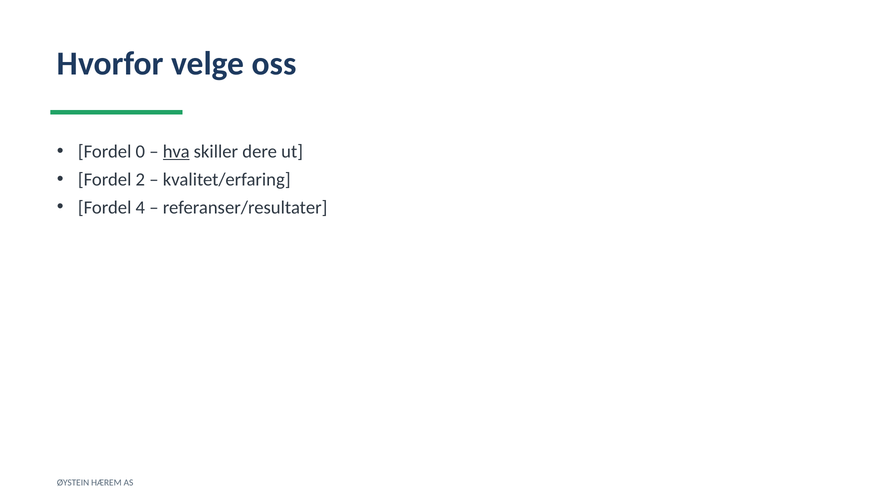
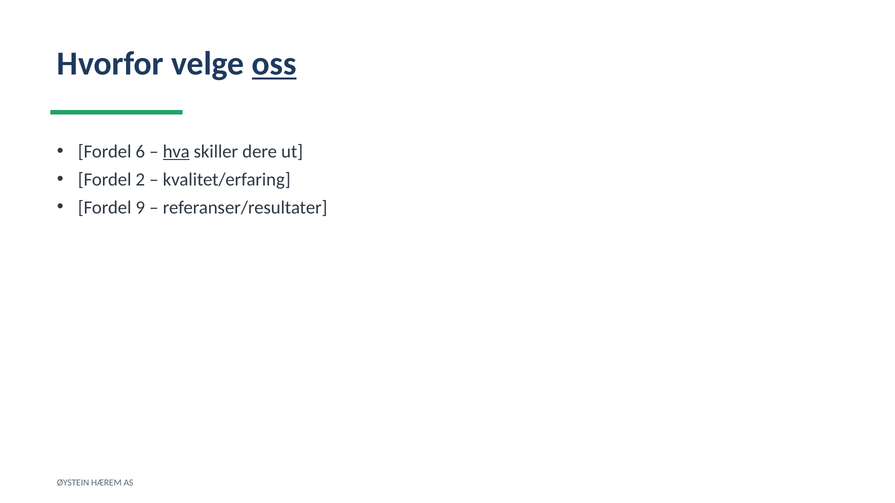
oss underline: none -> present
0: 0 -> 6
4: 4 -> 9
